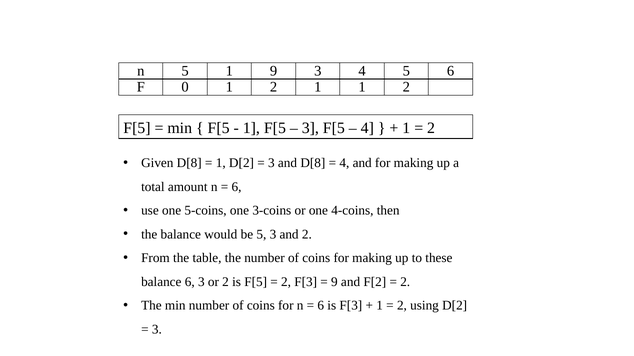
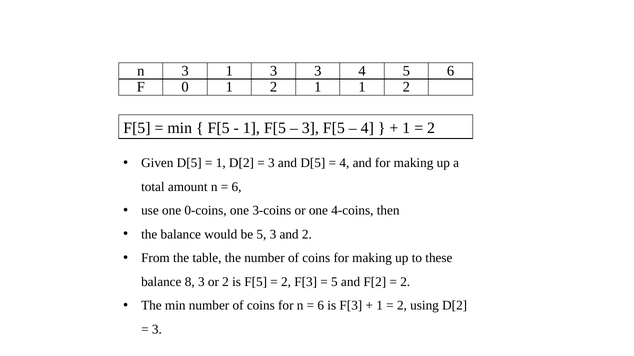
n 5: 5 -> 3
1 9: 9 -> 3
Given D[8: D[8 -> D[5
and D[8: D[8 -> D[5
5-coins: 5-coins -> 0-coins
balance 6: 6 -> 8
9 at (334, 282): 9 -> 5
